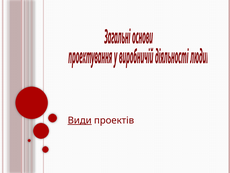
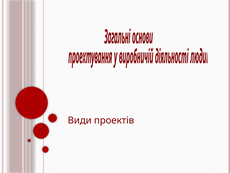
Види underline: present -> none
